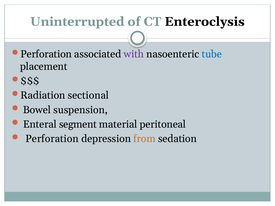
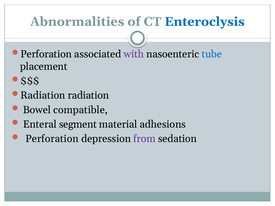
Uninterrupted: Uninterrupted -> Abnormalities
Enteroclysis colour: black -> blue
Radiation sectional: sectional -> radiation
suspension: suspension -> compatible
peritoneal: peritoneal -> adhesions
from colour: orange -> purple
